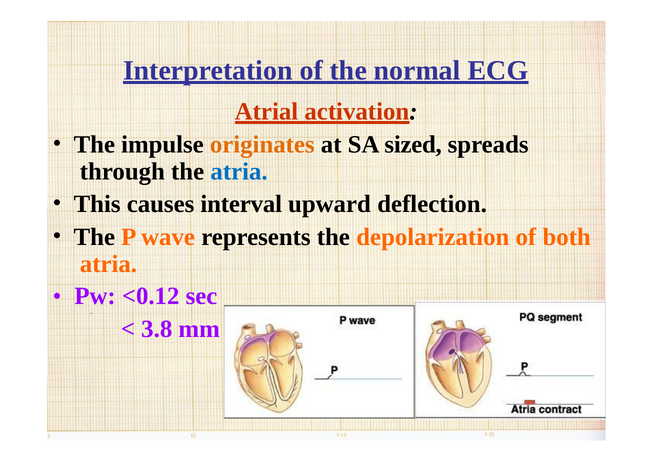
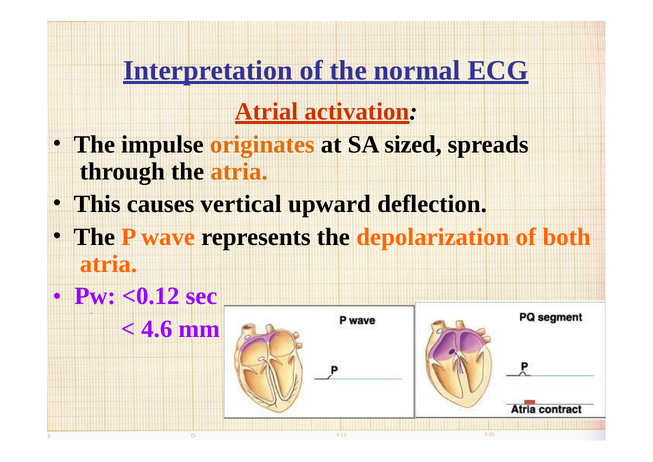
atria at (239, 172) colour: blue -> orange
interval: interval -> vertical
3.8: 3.8 -> 4.6
